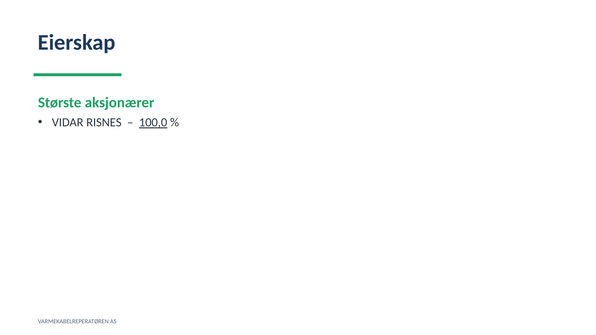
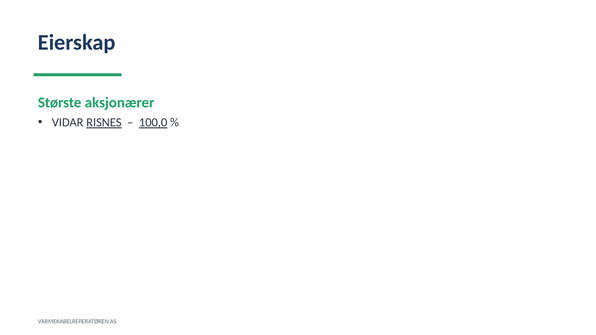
RISNES underline: none -> present
